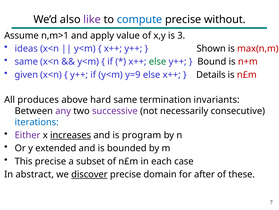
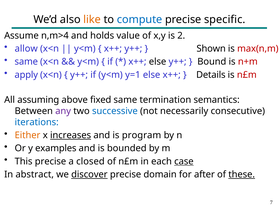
like colour: purple -> orange
without: without -> specific
n,m>1: n,m>1 -> n,m>4
apply: apply -> holds
3: 3 -> 2
ideas: ideas -> allow
else at (158, 61) colour: green -> black
given: given -> apply
y=9: y=9 -> y=1
produces: produces -> assuming
hard: hard -> fixed
invariants: invariants -> semantics
successive colour: purple -> blue
Either colour: purple -> orange
extended: extended -> examples
subset: subset -> closed
case underline: none -> present
these underline: none -> present
